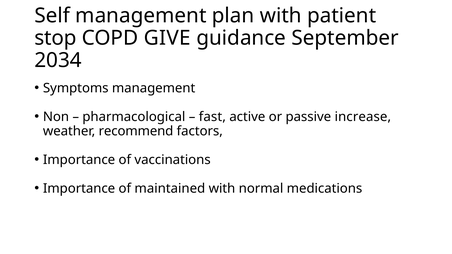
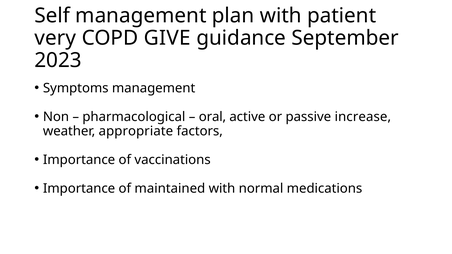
stop: stop -> very
2034: 2034 -> 2023
fast: fast -> oral
recommend: recommend -> appropriate
